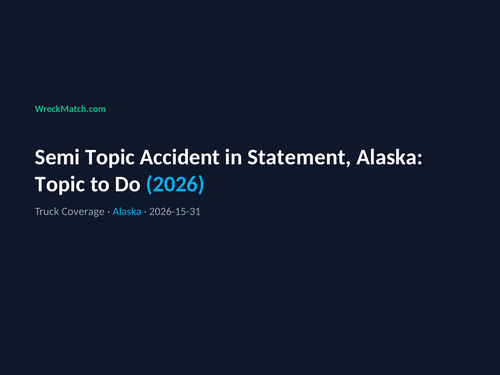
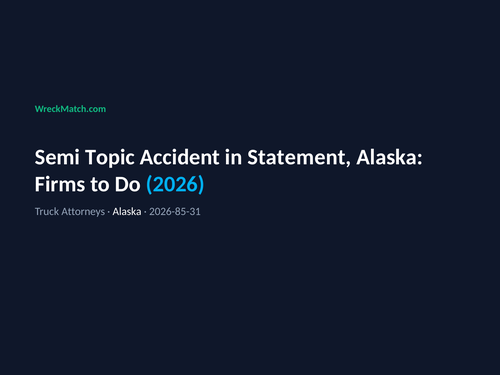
Topic at (60, 184): Topic -> Firms
Coverage: Coverage -> Attorneys
Alaska at (127, 212) colour: light blue -> white
2026-15-31: 2026-15-31 -> 2026-85-31
